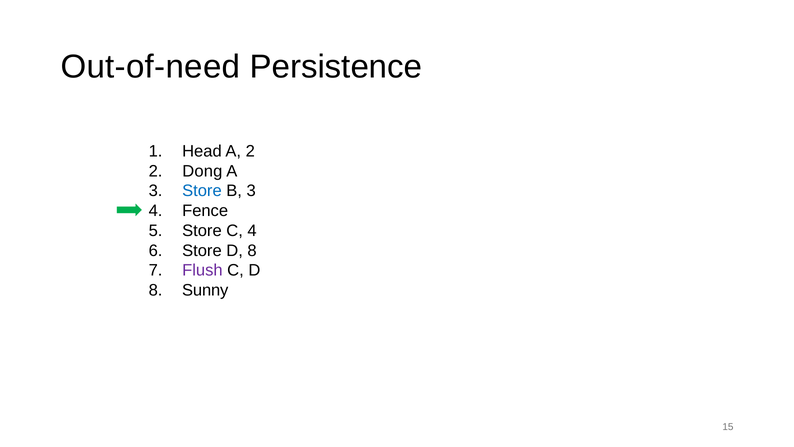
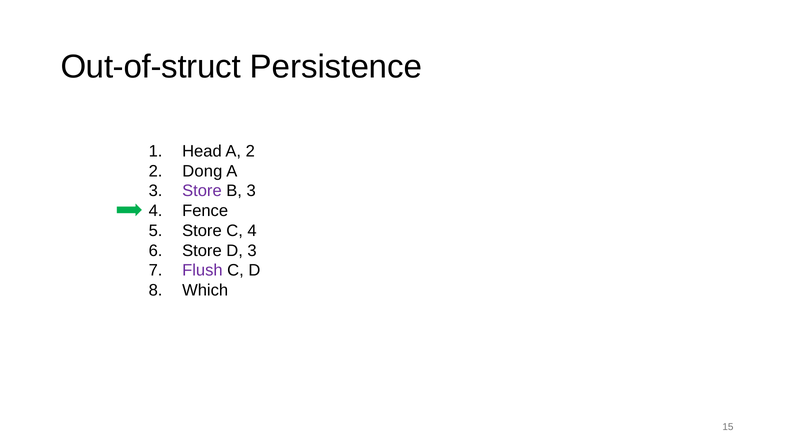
Out-of-need: Out-of-need -> Out-of-struct
Store at (202, 191) colour: blue -> purple
Store D 8: 8 -> 3
Sunny: Sunny -> Which
